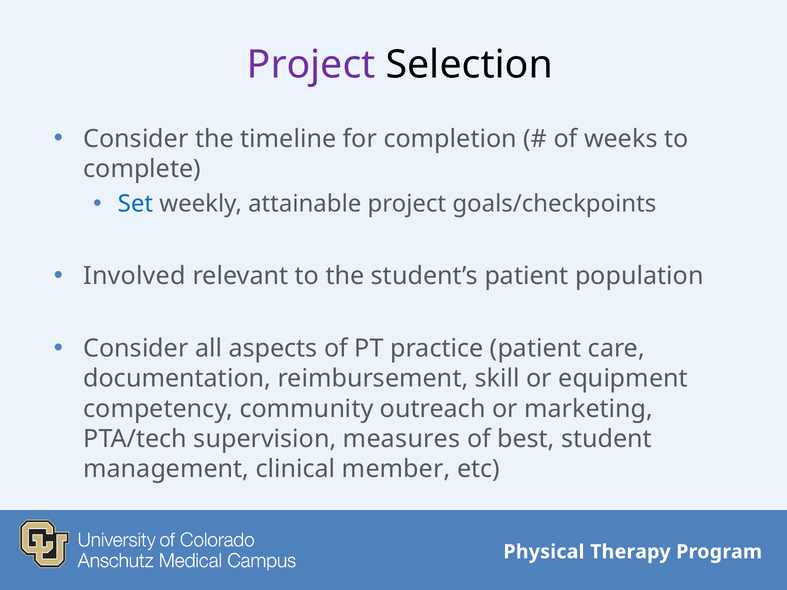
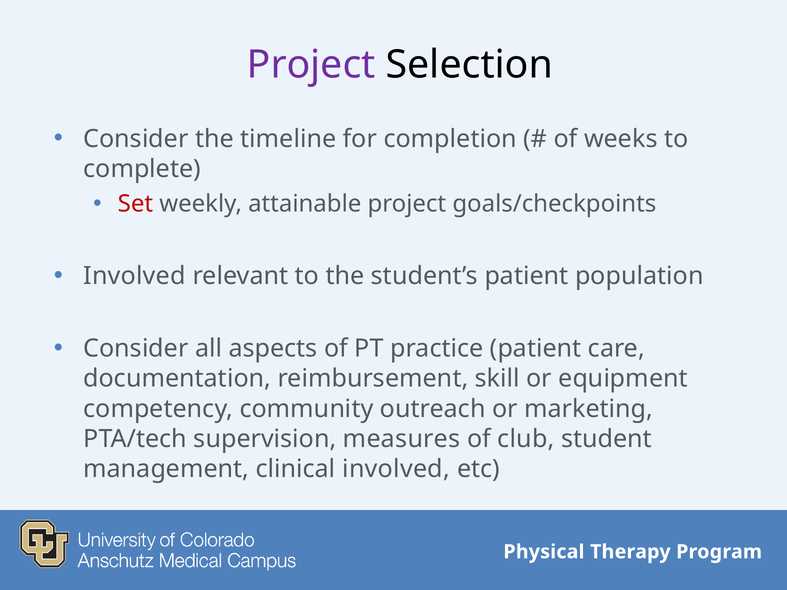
Set colour: blue -> red
best: best -> club
clinical member: member -> involved
